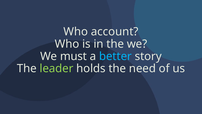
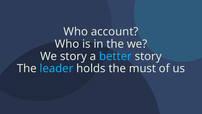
We must: must -> story
leader colour: light green -> light blue
need: need -> must
